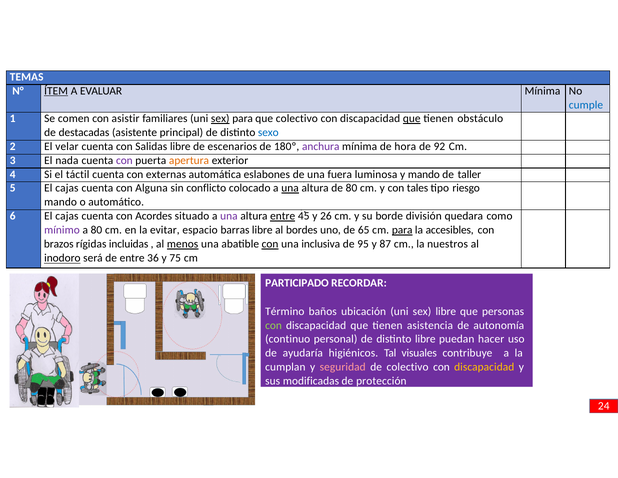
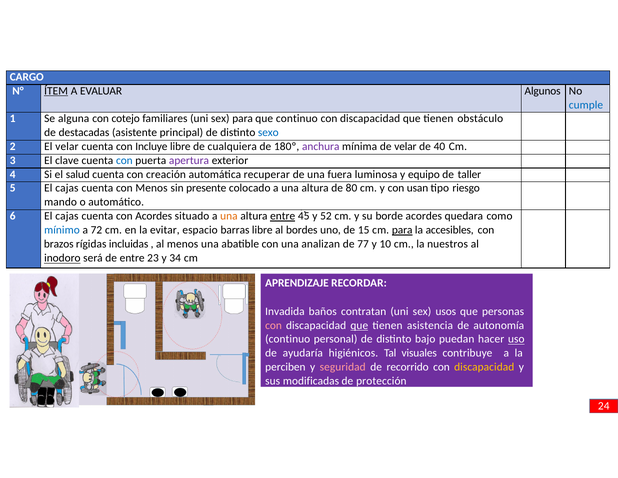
TEMAS: TEMAS -> CARGO
EVALUAR Mínima: Mínima -> Algunos
comen: comen -> alguna
asistir: asistir -> cotejo
sex at (220, 119) underline: present -> none
que colectivo: colectivo -> continuo
que at (412, 119) underline: present -> none
Salidas: Salidas -> Incluye
escenarios: escenarios -> cualquiera
de hora: hora -> velar
92: 92 -> 40
nada: nada -> clave
con at (124, 160) colour: purple -> blue
apertura colour: orange -> purple
táctil: táctil -> salud
externas: externas -> creación
eslabones: eslabones -> recuperar
y mando: mando -> equipo
con Alguna: Alguna -> Menos
conflicto: conflicto -> presente
una at (290, 188) underline: present -> none
tales: tales -> usan
una at (229, 216) colour: purple -> orange
26: 26 -> 52
borde división: división -> acordes
mínimo colour: purple -> blue
a 80: 80 -> 72
65: 65 -> 15
menos at (183, 244) underline: present -> none
con at (270, 244) underline: present -> none
inclusiva: inclusiva -> analizan
95: 95 -> 77
87: 87 -> 10
36: 36 -> 23
75: 75 -> 34
PARTICIPADO: PARTICIPADO -> APRENDIZAJE
Término: Término -> Invadida
ubicación: ubicación -> contratan
sex libre: libre -> usos
con at (274, 325) colour: light green -> pink
que at (359, 325) underline: none -> present
distinto libre: libre -> bajo
uso underline: none -> present
cumplan: cumplan -> perciben
de colectivo: colectivo -> recorrido
